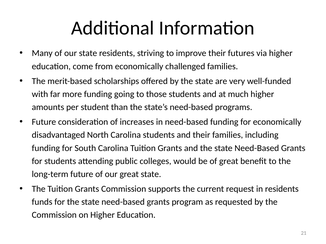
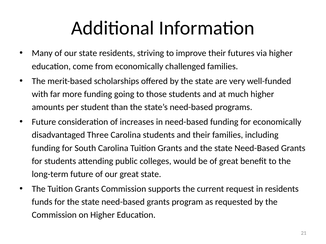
North: North -> Three
